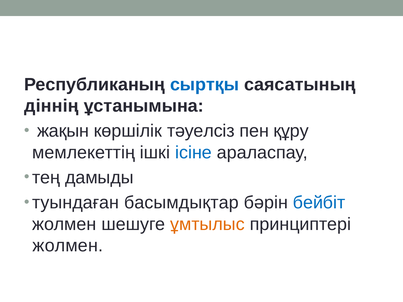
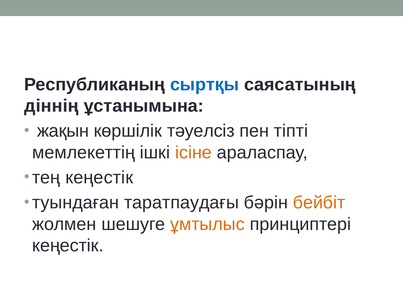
құру: құру -> тіпті
ісіне colour: blue -> orange
тең дамыды: дамыды -> кеңестік
басымдықтар: басымдықтар -> таратпаудағы
бейбіт colour: blue -> orange
жолмен at (68, 246): жолмен -> кеңестік
